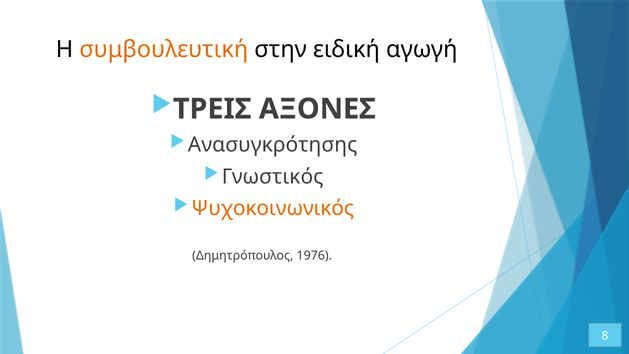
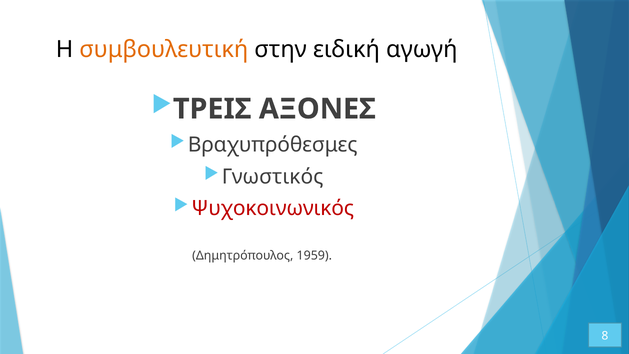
Ανασυγκρότησης: Ανασυγκρότησης -> Βραχυπρόθεσμες
Ψυχοκοινωνικός colour: orange -> red
1976: 1976 -> 1959
